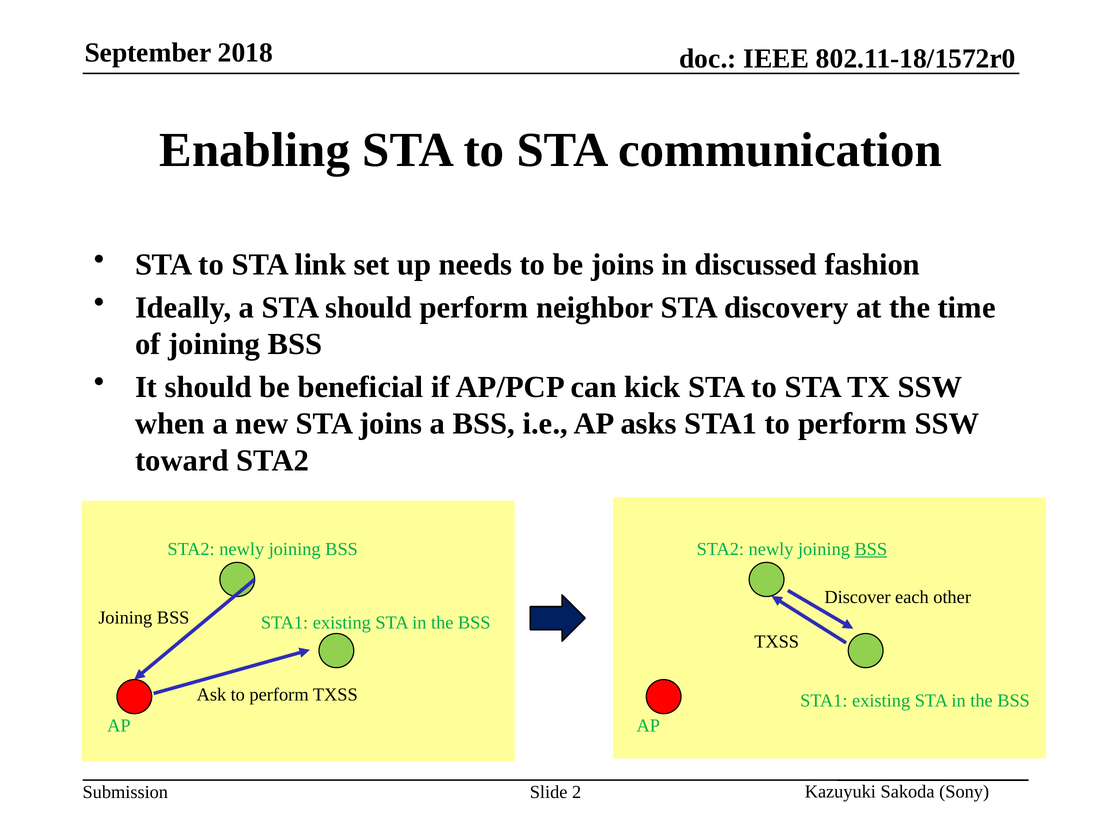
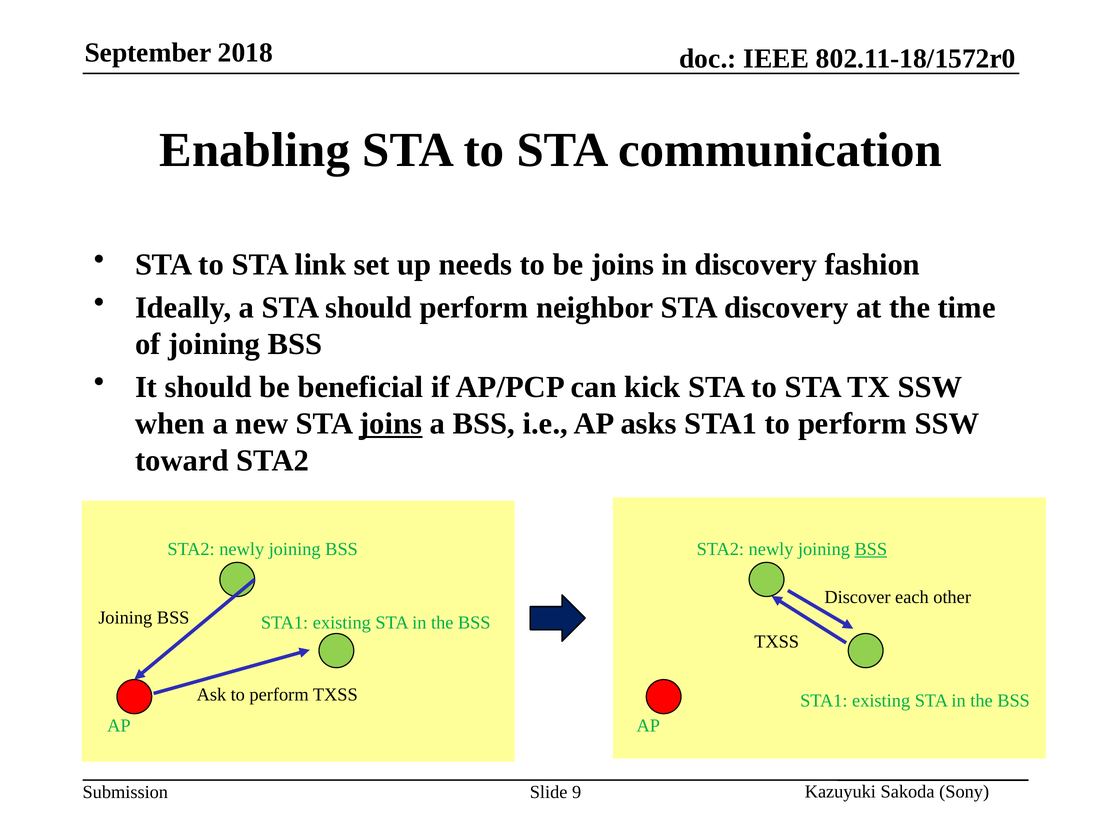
in discussed: discussed -> discovery
joins at (391, 424) underline: none -> present
2: 2 -> 9
